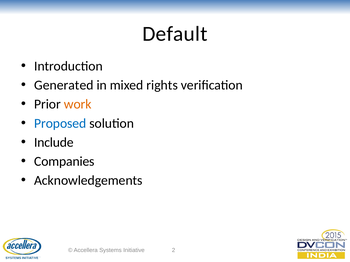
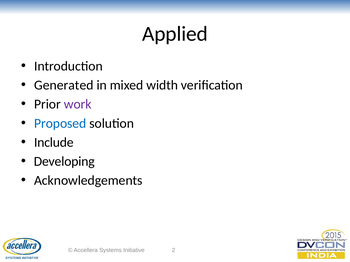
Default: Default -> Applied
rights: rights -> width
work colour: orange -> purple
Companies: Companies -> Developing
